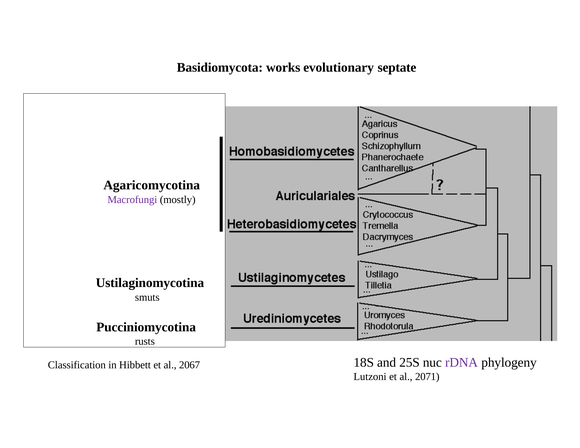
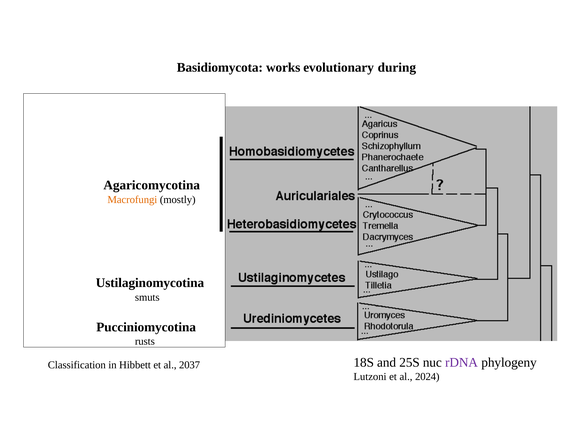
septate: septate -> during
Macrofungi colour: purple -> orange
2067: 2067 -> 2037
2071: 2071 -> 2024
